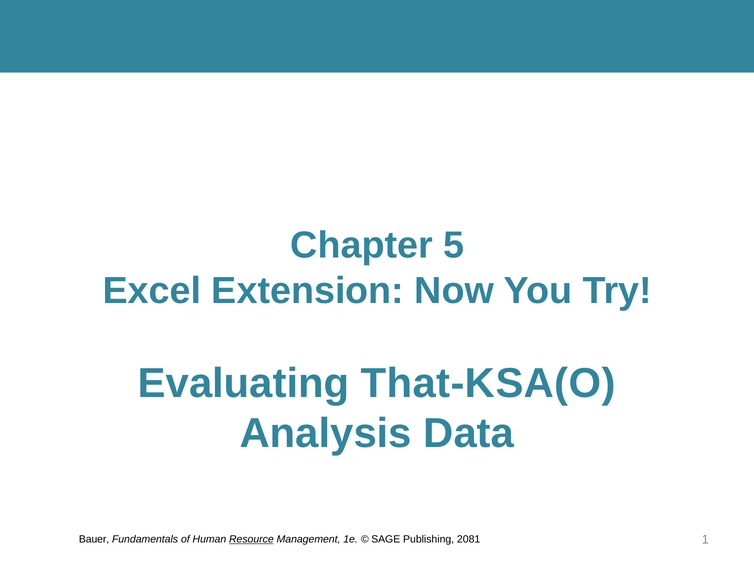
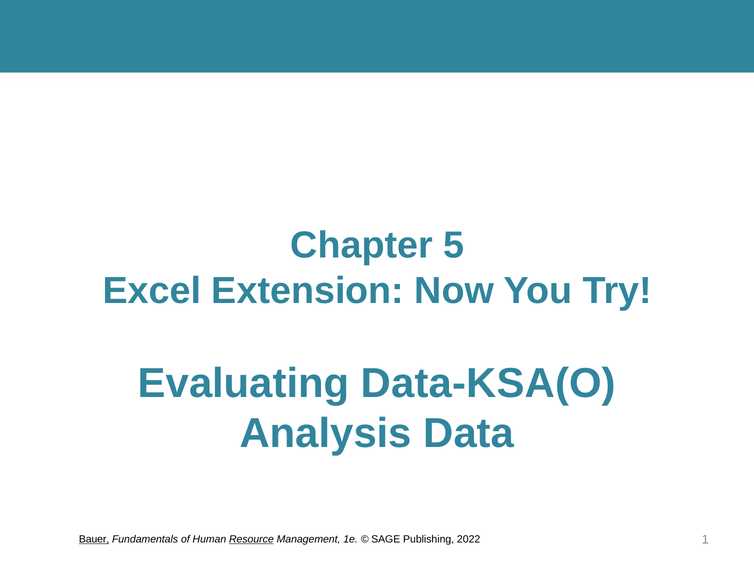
That-KSA(O: That-KSA(O -> Data-KSA(O
Bauer underline: none -> present
2081: 2081 -> 2022
